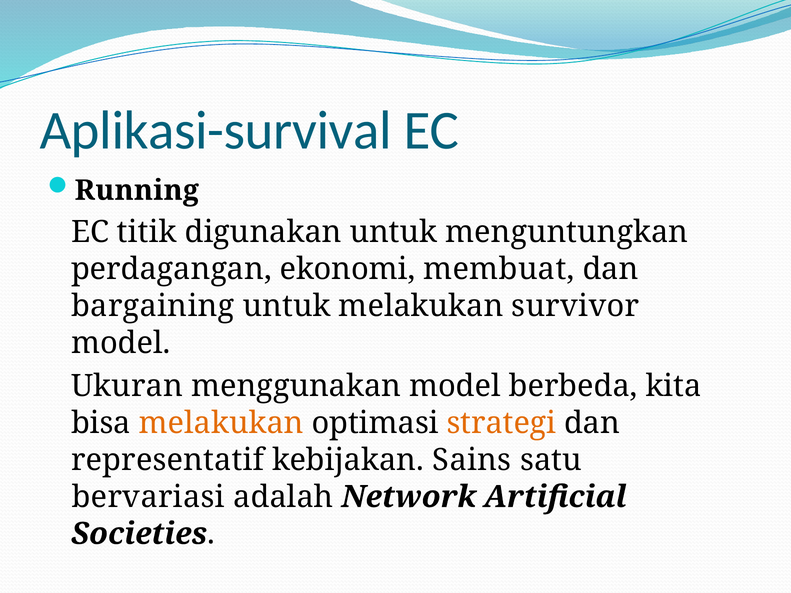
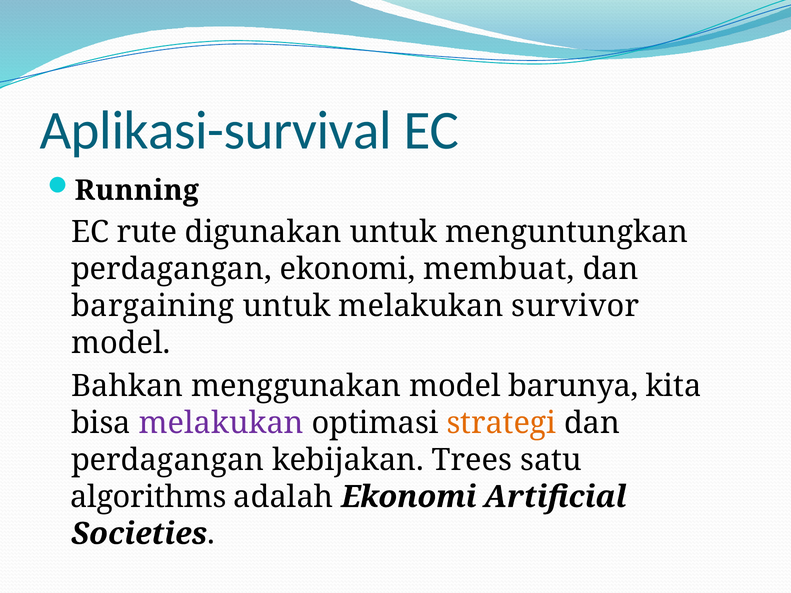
titik: titik -> rute
Ukuran: Ukuran -> Bahkan
berbeda: berbeda -> barunya
melakukan at (221, 423) colour: orange -> purple
representatif at (168, 460): representatif -> perdagangan
Sains: Sains -> Trees
bervariasi: bervariasi -> algorithms
adalah Network: Network -> Ekonomi
